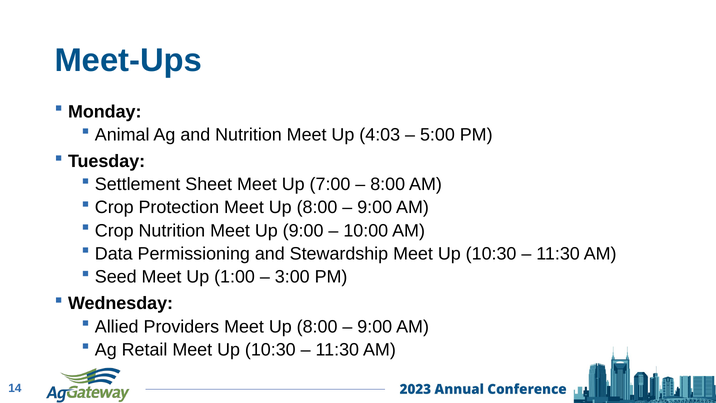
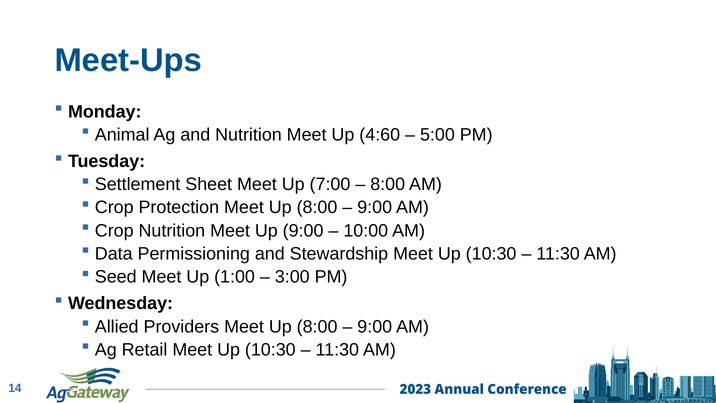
4:03: 4:03 -> 4:60
